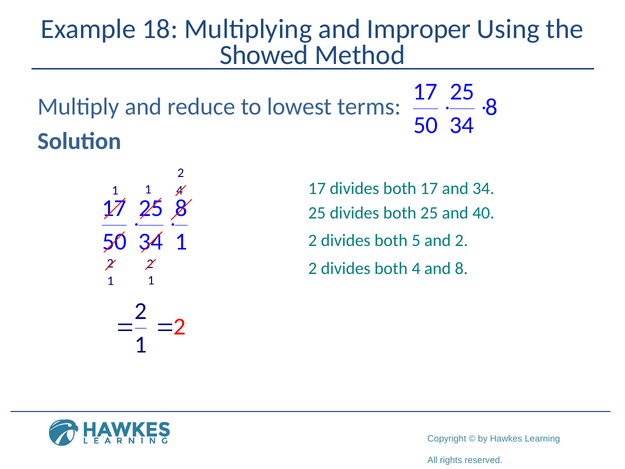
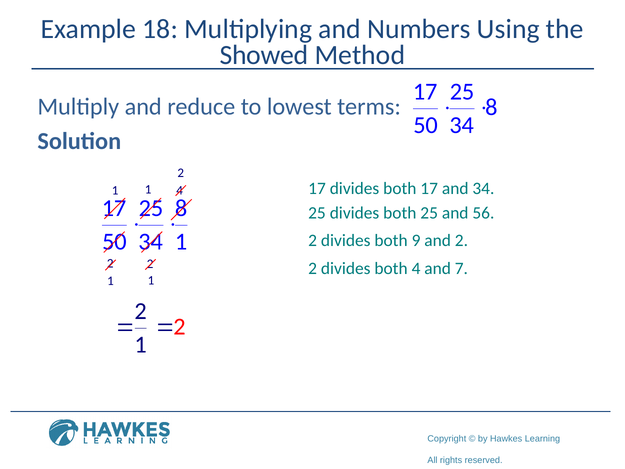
Improper: Improper -> Numbers
40: 40 -> 56
5: 5 -> 9
and 8: 8 -> 7
